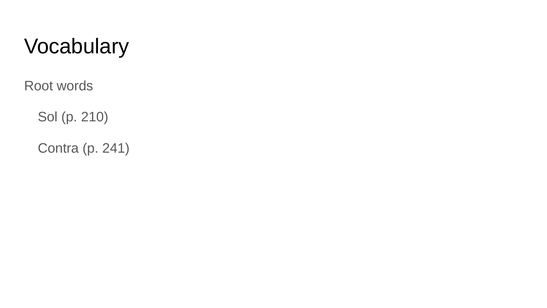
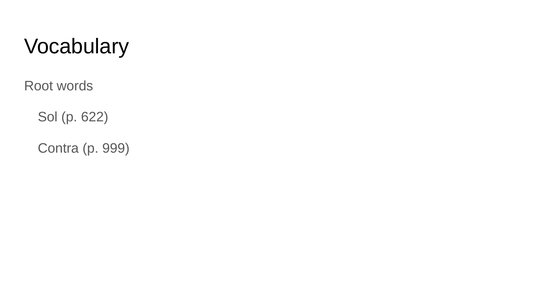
210: 210 -> 622
241: 241 -> 999
